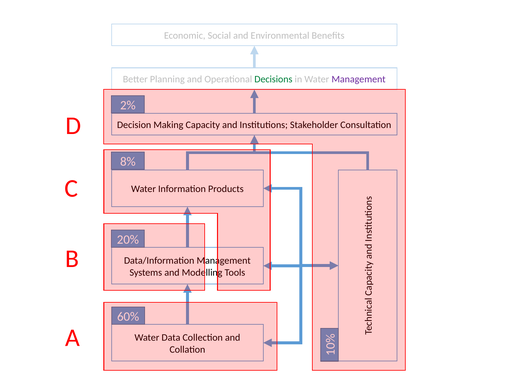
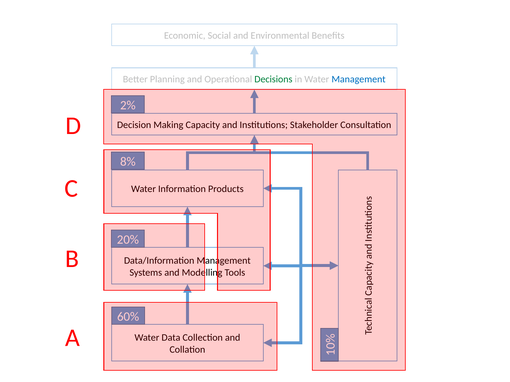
Management at (359, 79) colour: purple -> blue
